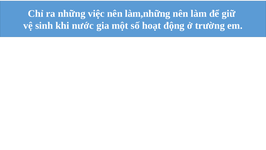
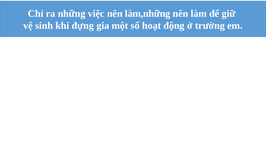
nước: nước -> đựng
